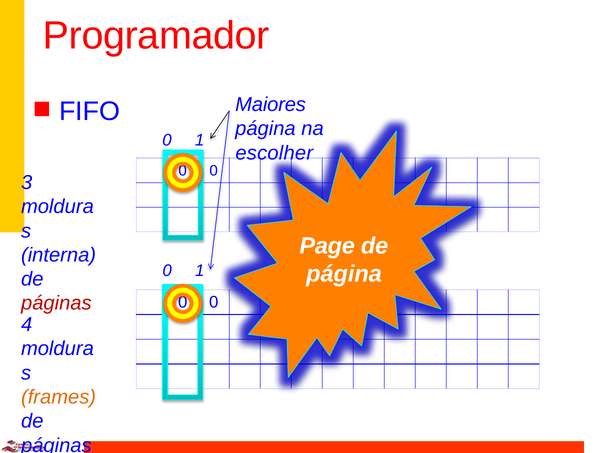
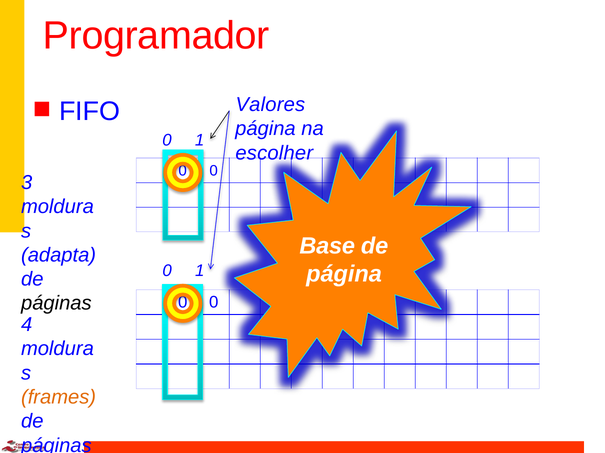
Maiores: Maiores -> Valores
Page: Page -> Base
interna: interna -> adapta
páginas at (56, 304) colour: red -> black
